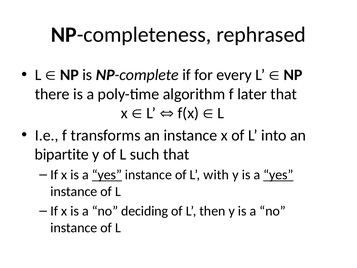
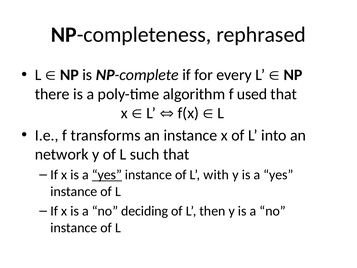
later: later -> used
bipartite: bipartite -> network
yes at (278, 175) underline: present -> none
